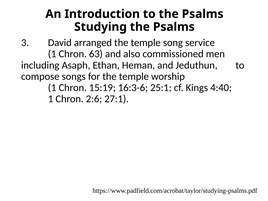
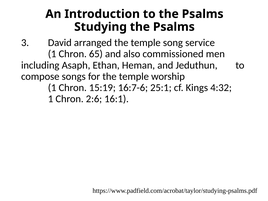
63: 63 -> 65
16:3-6: 16:3-6 -> 16:7-6
4:40: 4:40 -> 4:32
27:1: 27:1 -> 16:1
